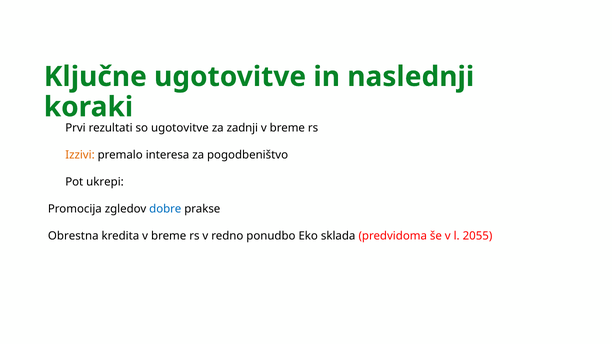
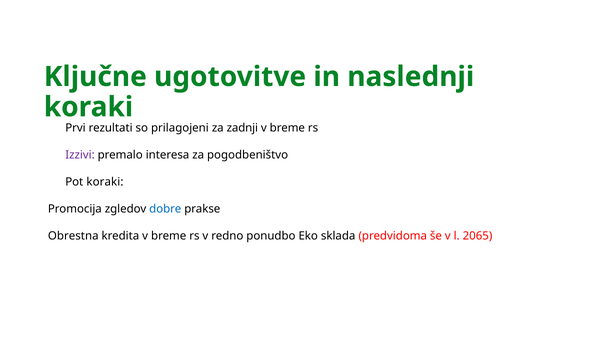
so ugotovitve: ugotovitve -> prilagojeni
Izzivi colour: orange -> purple
Pot ukrepi: ukrepi -> koraki
2055: 2055 -> 2065
